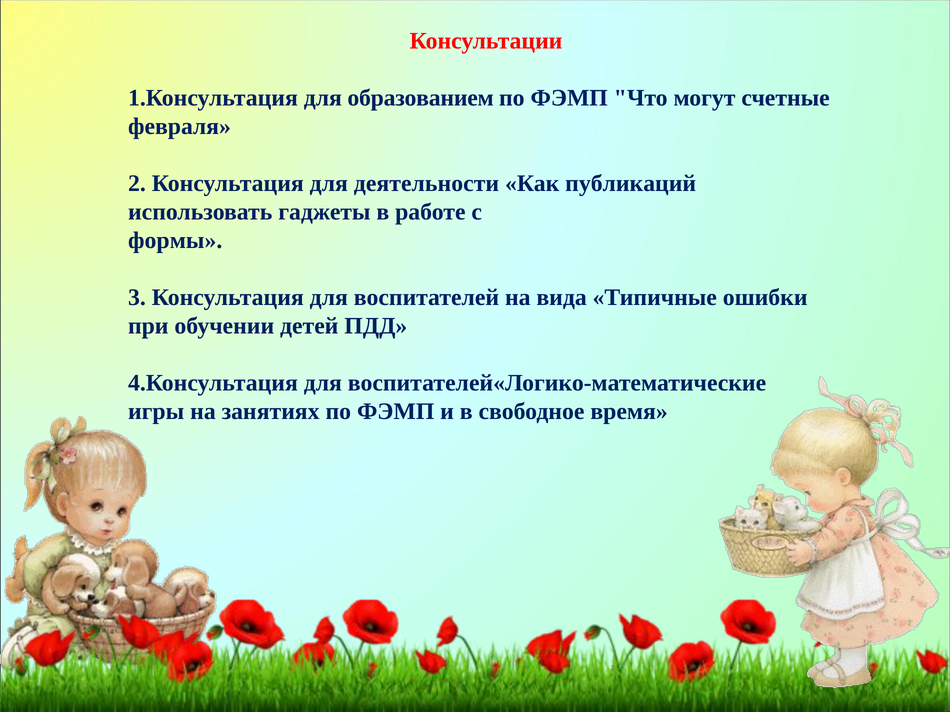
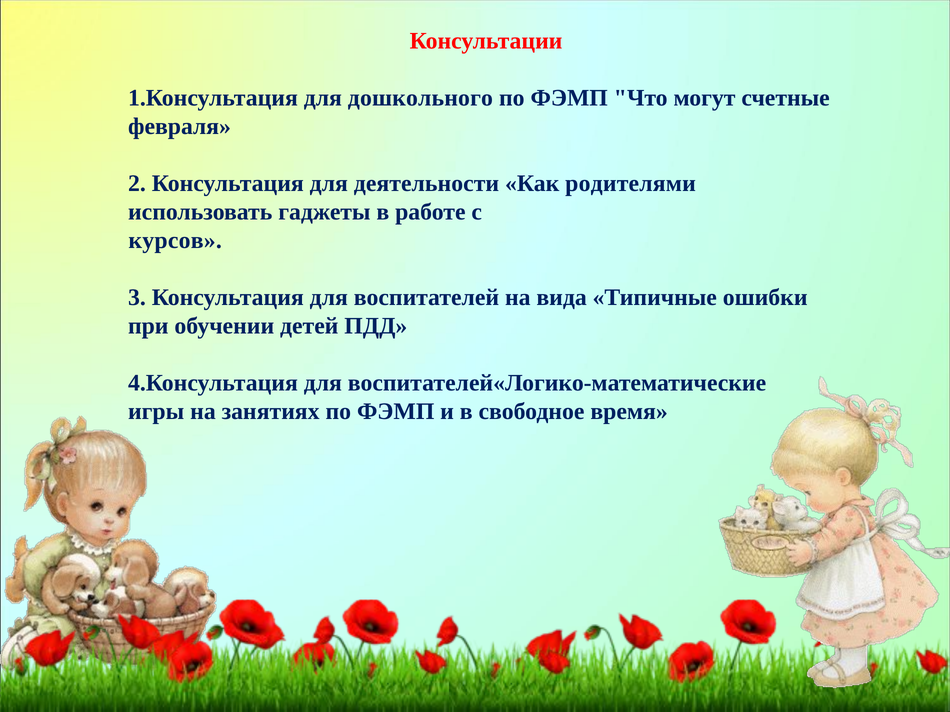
образованием: образованием -> дошкольного
публикаций: публикаций -> родителями
формы: формы -> курсов
